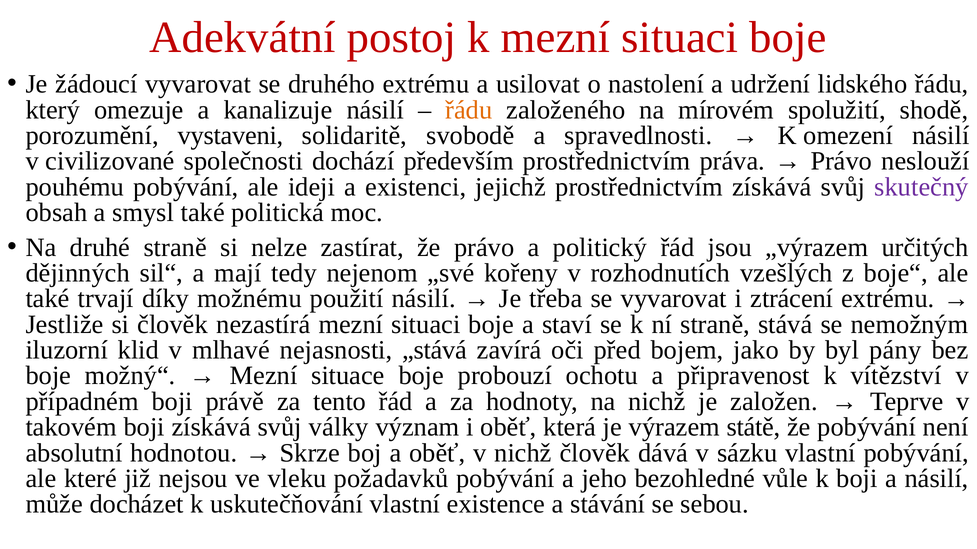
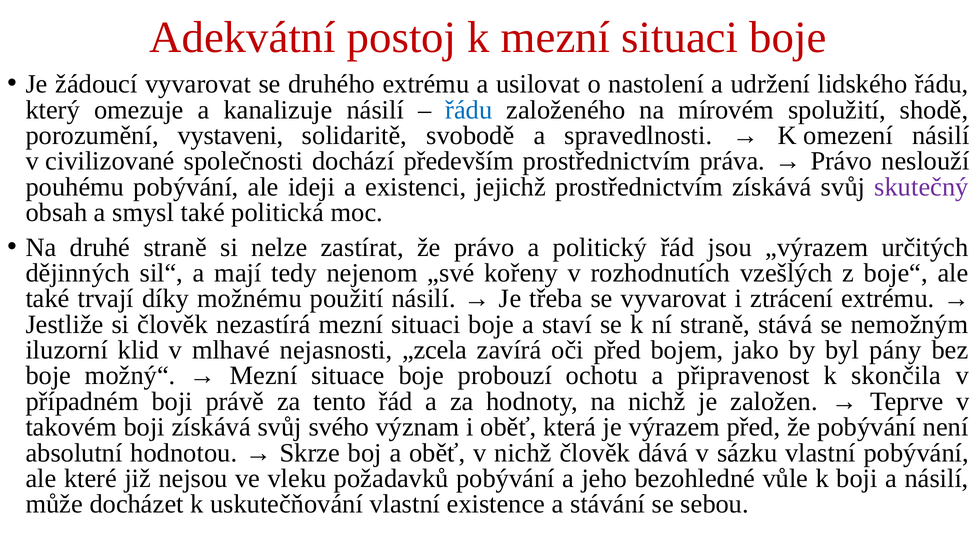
řádu at (469, 110) colour: orange -> blue
„stává: „stává -> „zcela
vítězství: vítězství -> skončila
války: války -> svého
výrazem státě: státě -> před
